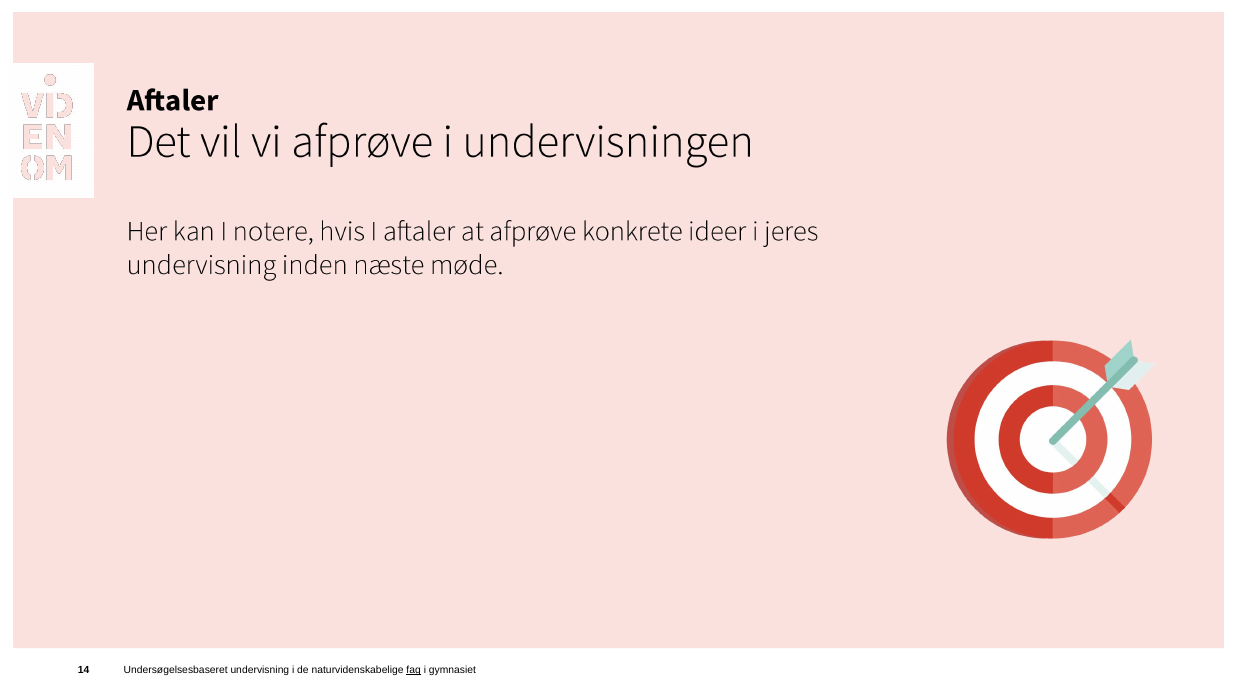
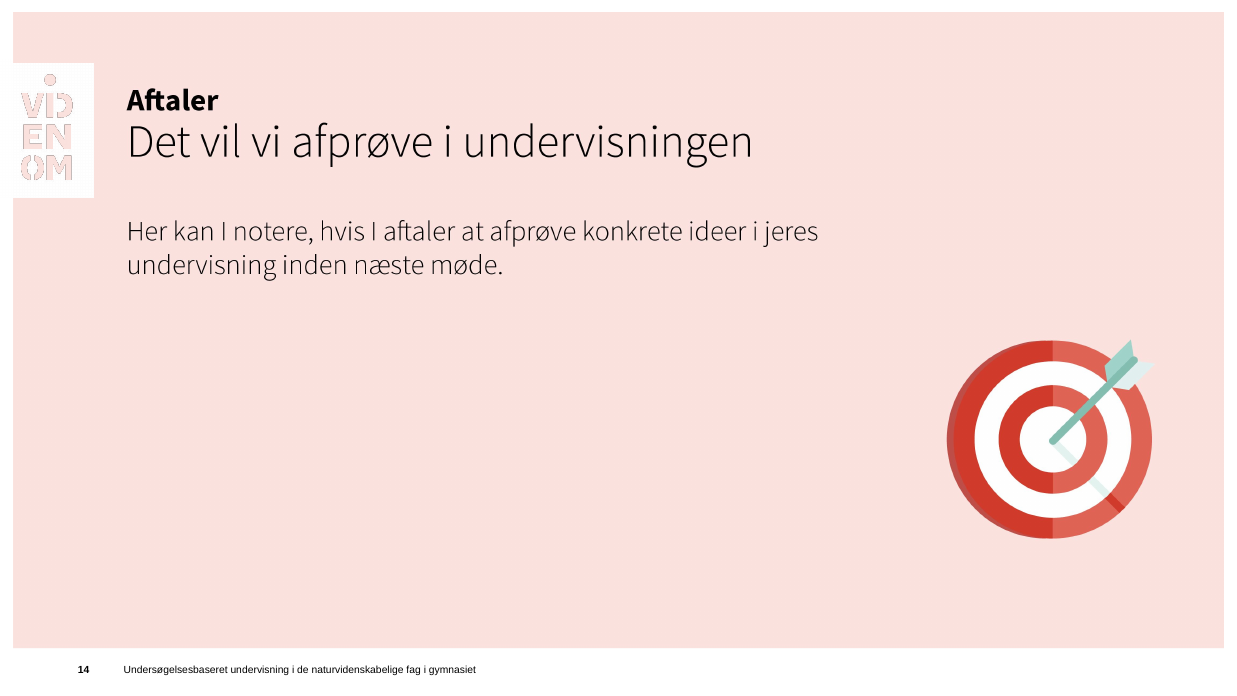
fag underline: present -> none
